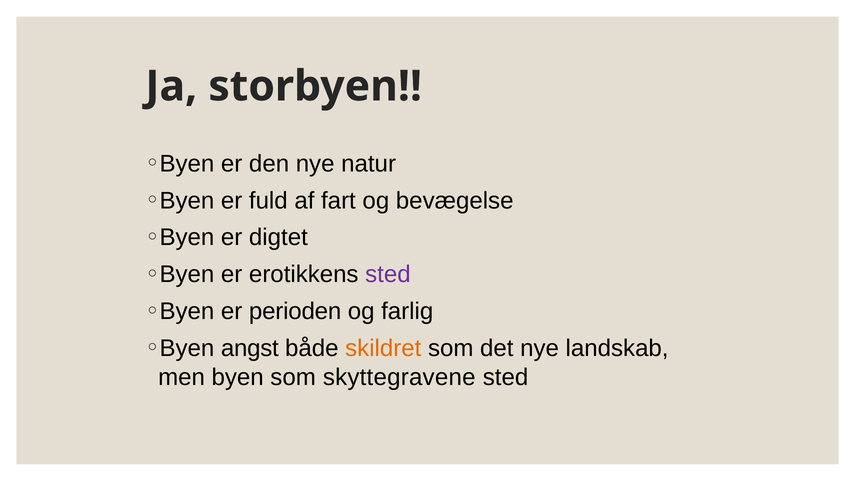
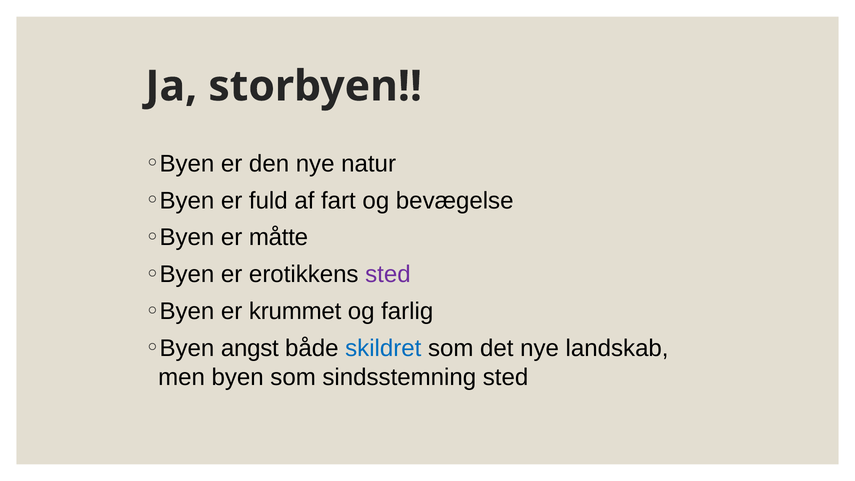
digtet: digtet -> måtte
perioden: perioden -> krummet
skildret colour: orange -> blue
skyttegravene: skyttegravene -> sindsstemning
